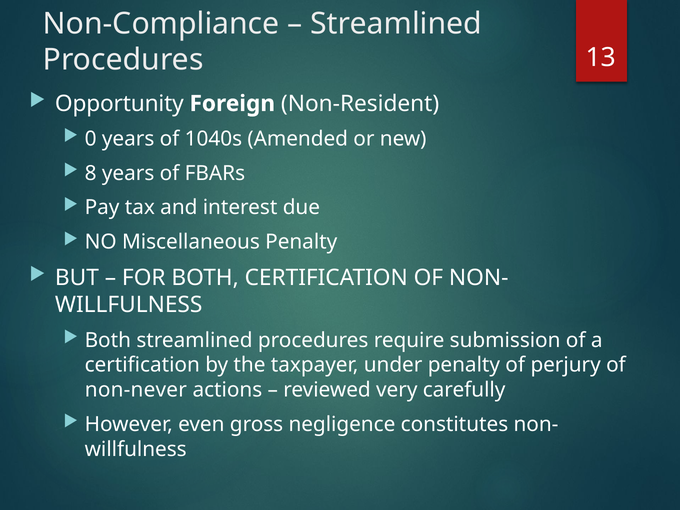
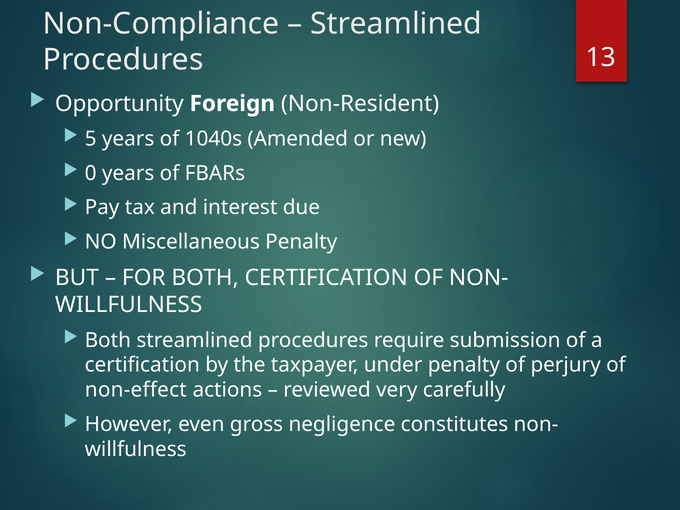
0: 0 -> 5
8: 8 -> 0
non-never: non-never -> non-effect
